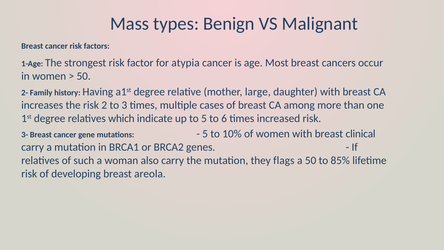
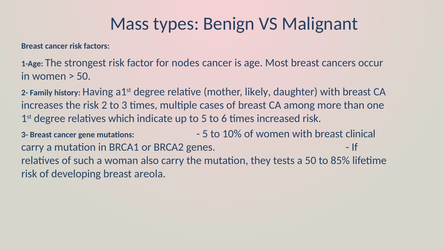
atypia: atypia -> nodes
large: large -> likely
flags: flags -> tests
